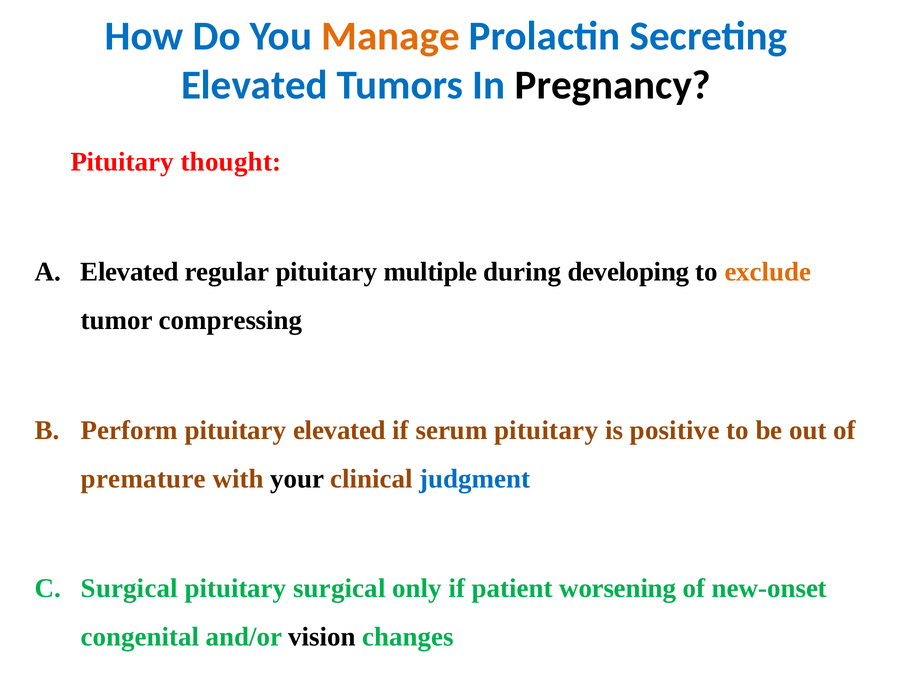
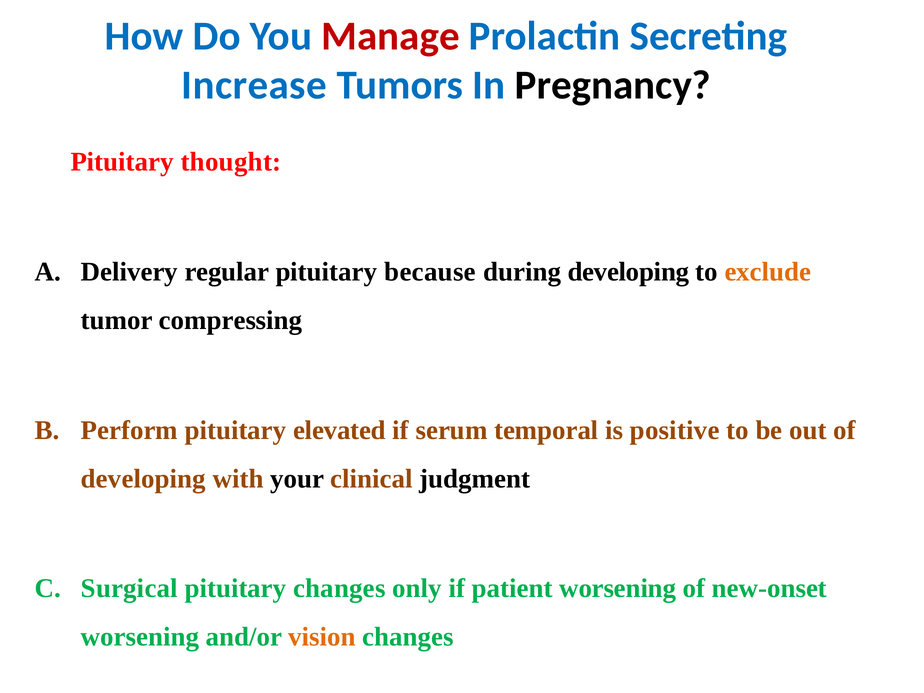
Manage colour: orange -> red
Elevated at (254, 85): Elevated -> Increase
Elevated at (130, 272): Elevated -> Delivery
multiple: multiple -> because
serum pituitary: pituitary -> temporal
premature at (143, 479): premature -> developing
judgment colour: blue -> black
pituitary surgical: surgical -> changes
congenital at (140, 637): congenital -> worsening
vision colour: black -> orange
